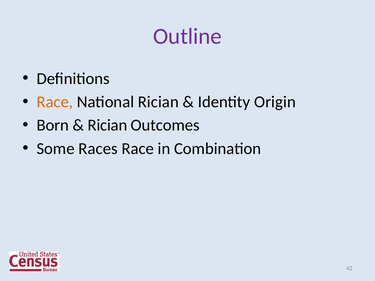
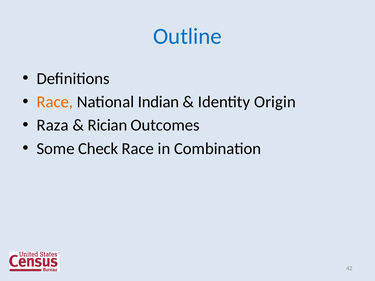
Outline colour: purple -> blue
National Rician: Rician -> Indian
Born: Born -> Raza
Races: Races -> Check
